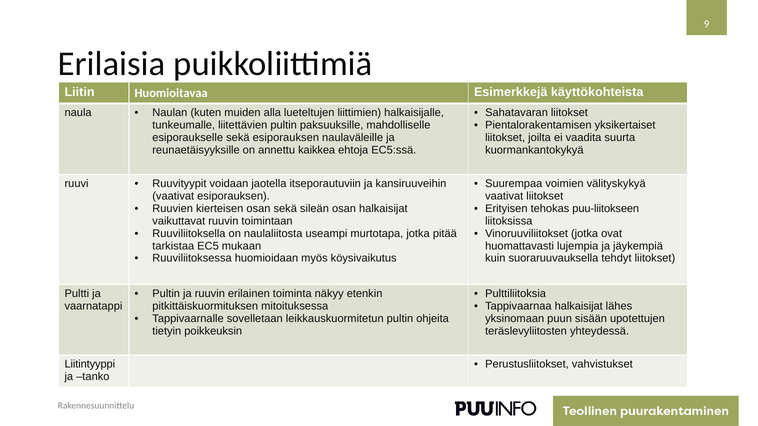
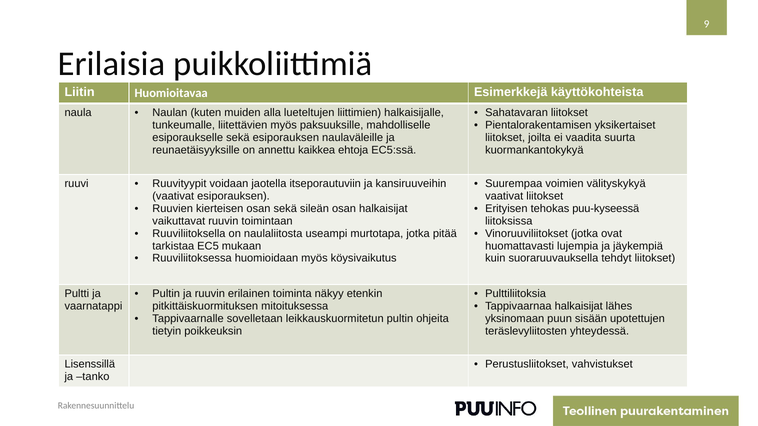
liitettävien pultin: pultin -> myös
puu-liitokseen: puu-liitokseen -> puu-kyseessä
Liitintyyppi: Liitintyyppi -> Lisenssillä
